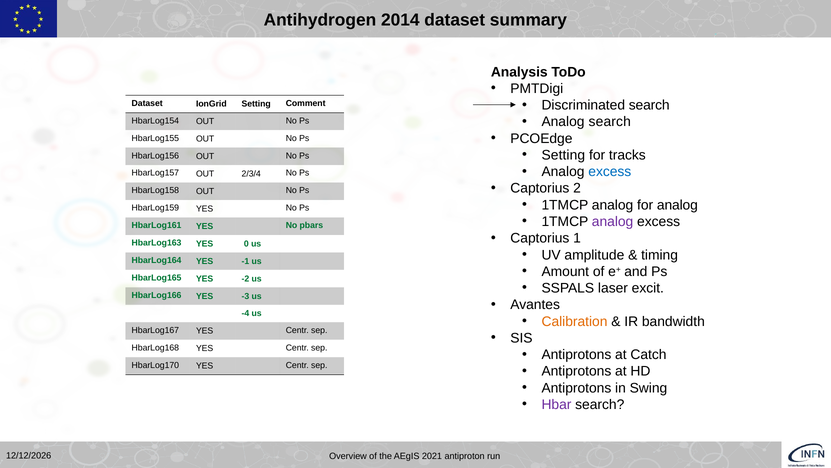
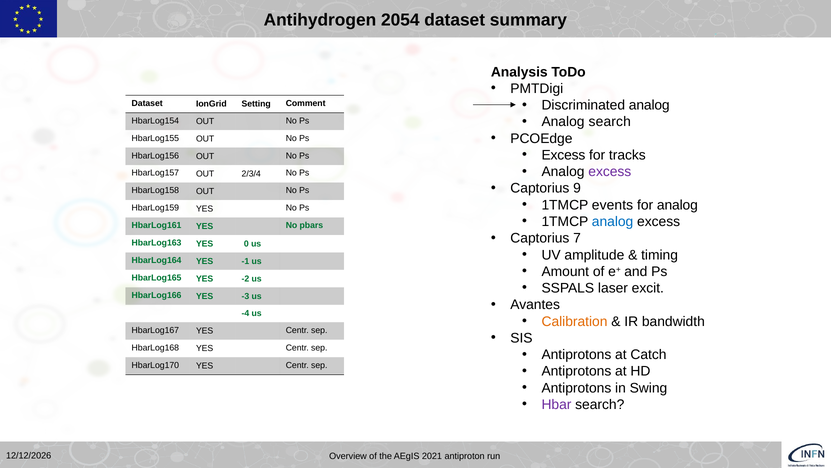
2014: 2014 -> 2054
Discriminated search: search -> analog
Setting at (563, 155): Setting -> Excess
excess at (610, 172) colour: blue -> purple
2: 2 -> 9
analog at (613, 205): analog -> events
analog at (613, 221) colour: purple -> blue
1: 1 -> 7
